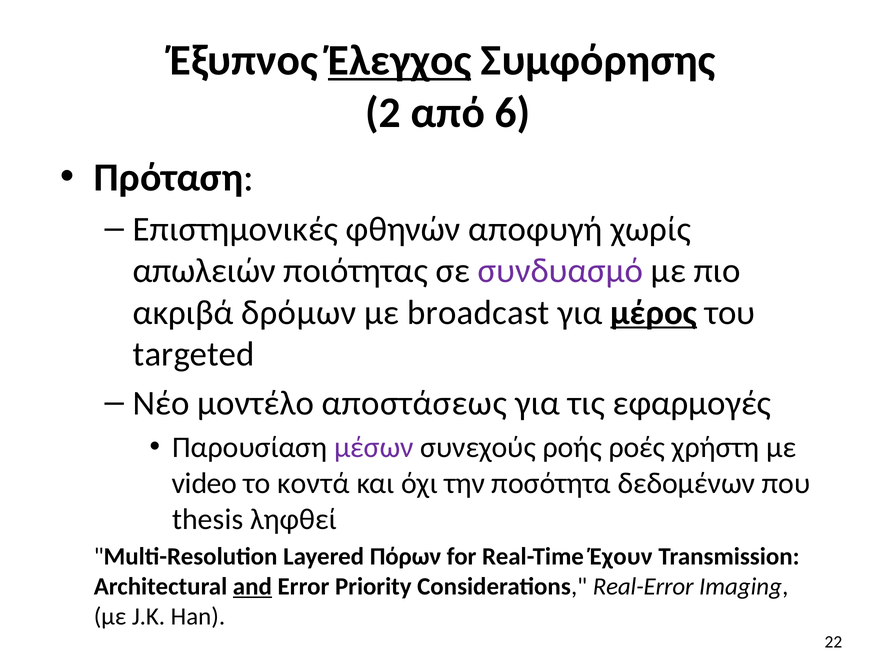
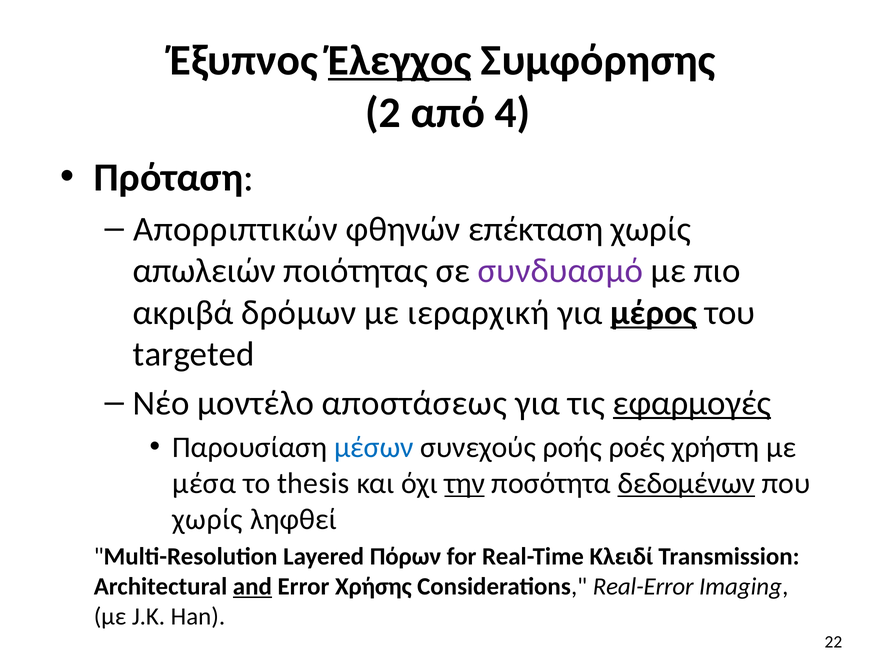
6: 6 -> 4
Επιστημονικές: Επιστημονικές -> Απορριπτικών
αποφυγή: αποφυγή -> επέκταση
broadcast: broadcast -> ιεραρχική
εφαρμογές underline: none -> present
μέσων colour: purple -> blue
video: video -> μέσα
κοντά: κοντά -> thesis
την underline: none -> present
δεδομένων underline: none -> present
thesis at (208, 519): thesis -> χωρίς
Έχουν: Έχουν -> Κλειδί
Priority: Priority -> Χρήσης
